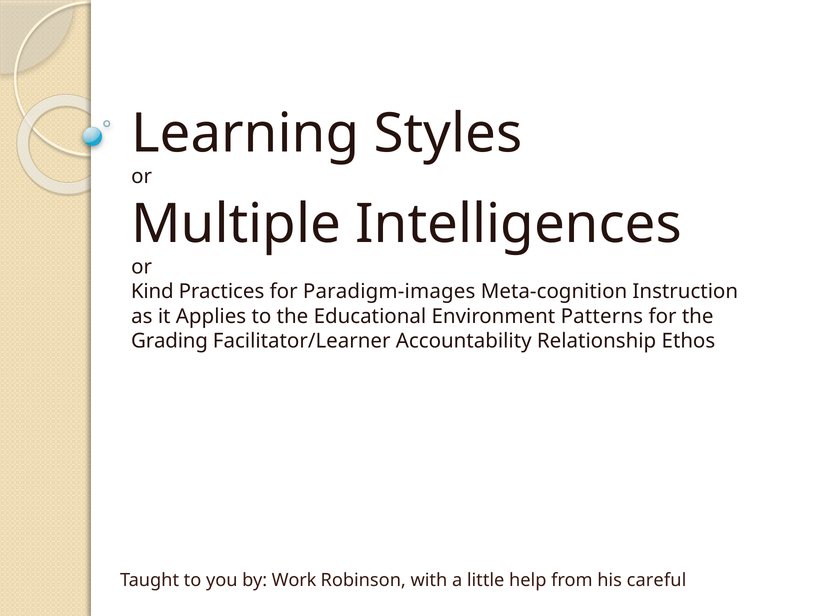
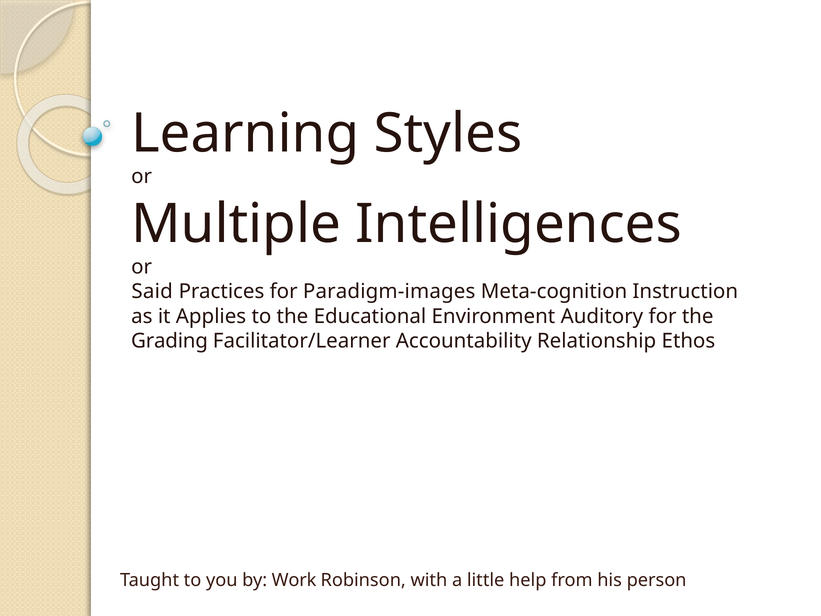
Kind: Kind -> Said
Patterns: Patterns -> Auditory
careful: careful -> person
